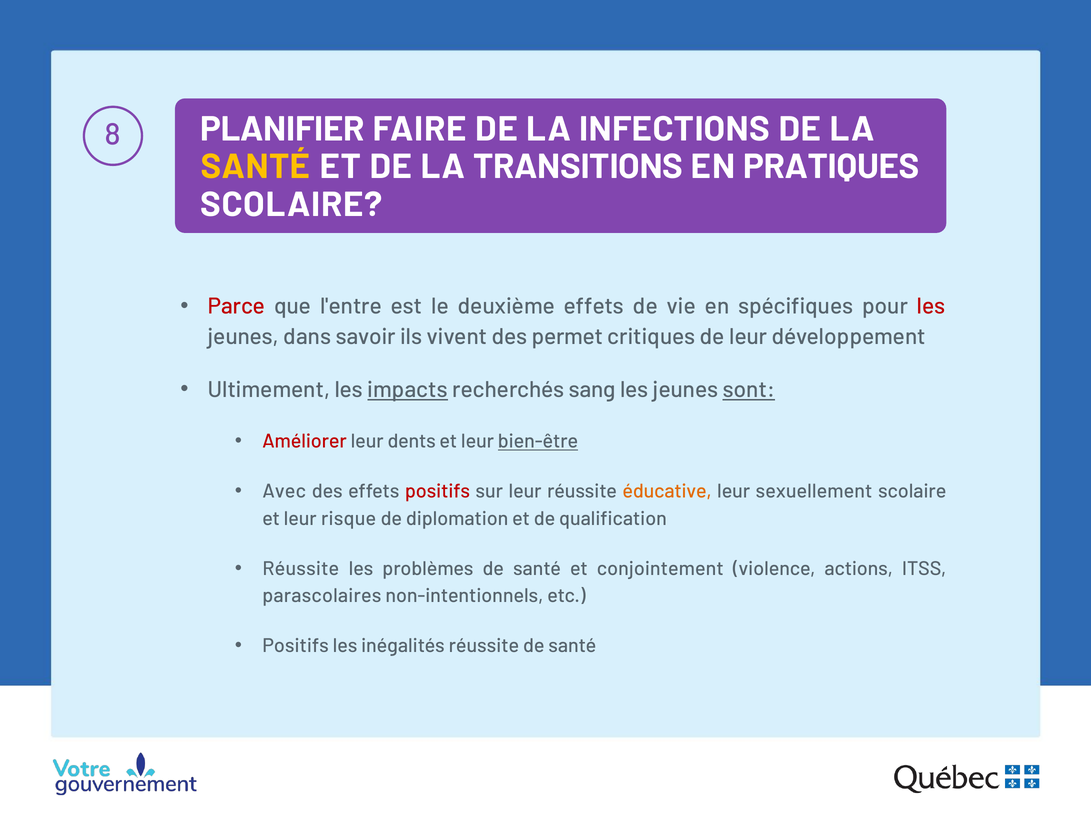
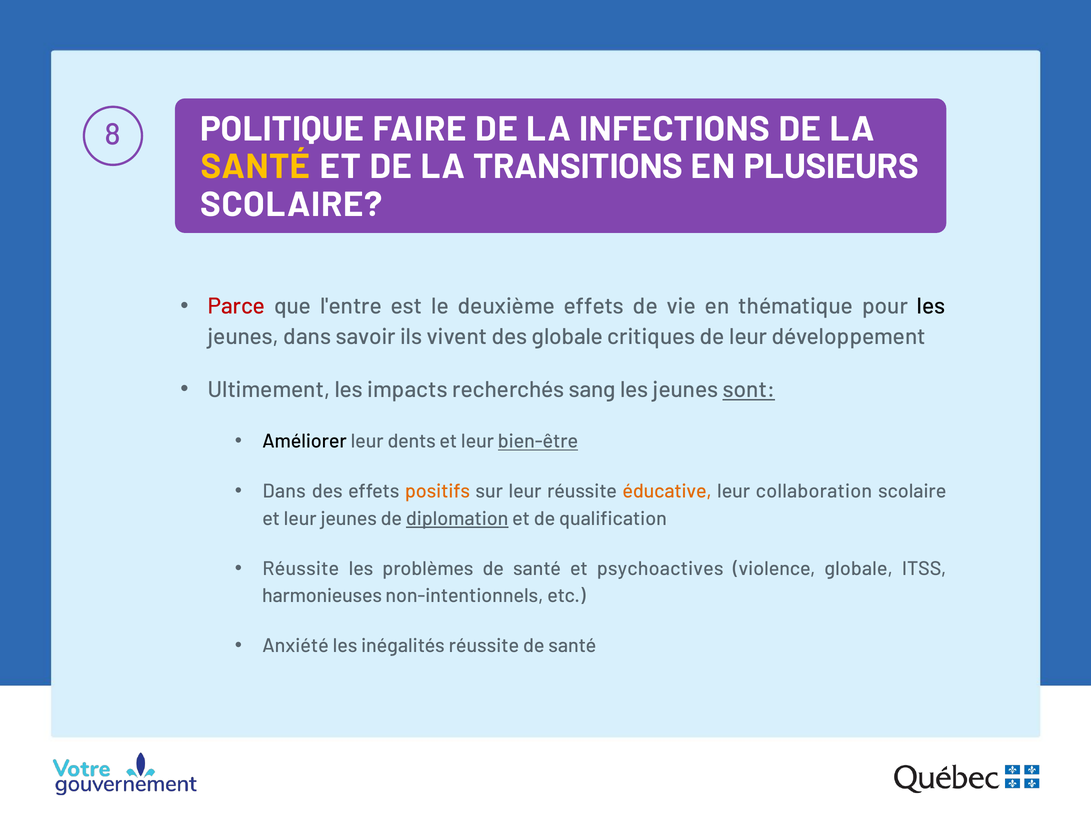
PLANIFIER: PLANIFIER -> POLITIQUE
PRATIQUES: PRATIQUES -> PLUSIEURS
spécifiques: spécifiques -> thématique
les at (931, 307) colour: red -> black
des permet: permet -> globale
impacts underline: present -> none
Améliorer colour: red -> black
Avec at (284, 492): Avec -> Dans
positifs at (438, 492) colour: red -> orange
sexuellement: sexuellement -> collaboration
leur risque: risque -> jeunes
diplomation underline: none -> present
conjointement: conjointement -> psychoactives
violence actions: actions -> globale
parascolaires: parascolaires -> harmonieuses
Positifs at (296, 646): Positifs -> Anxiété
